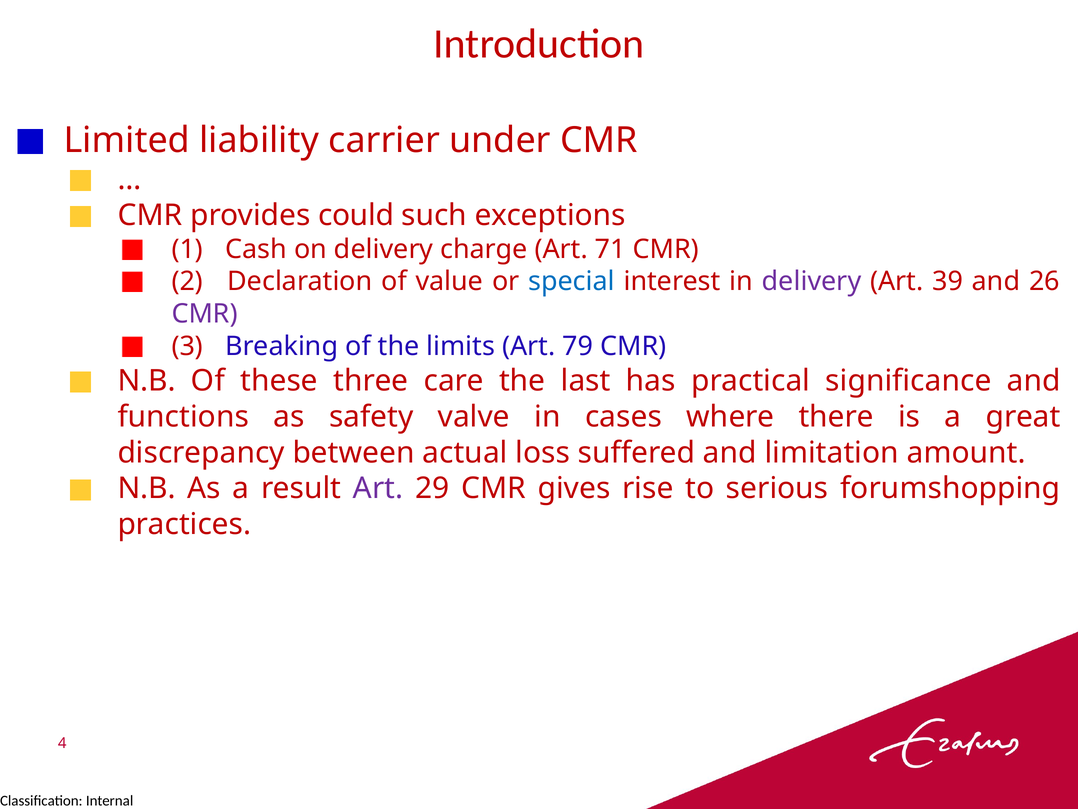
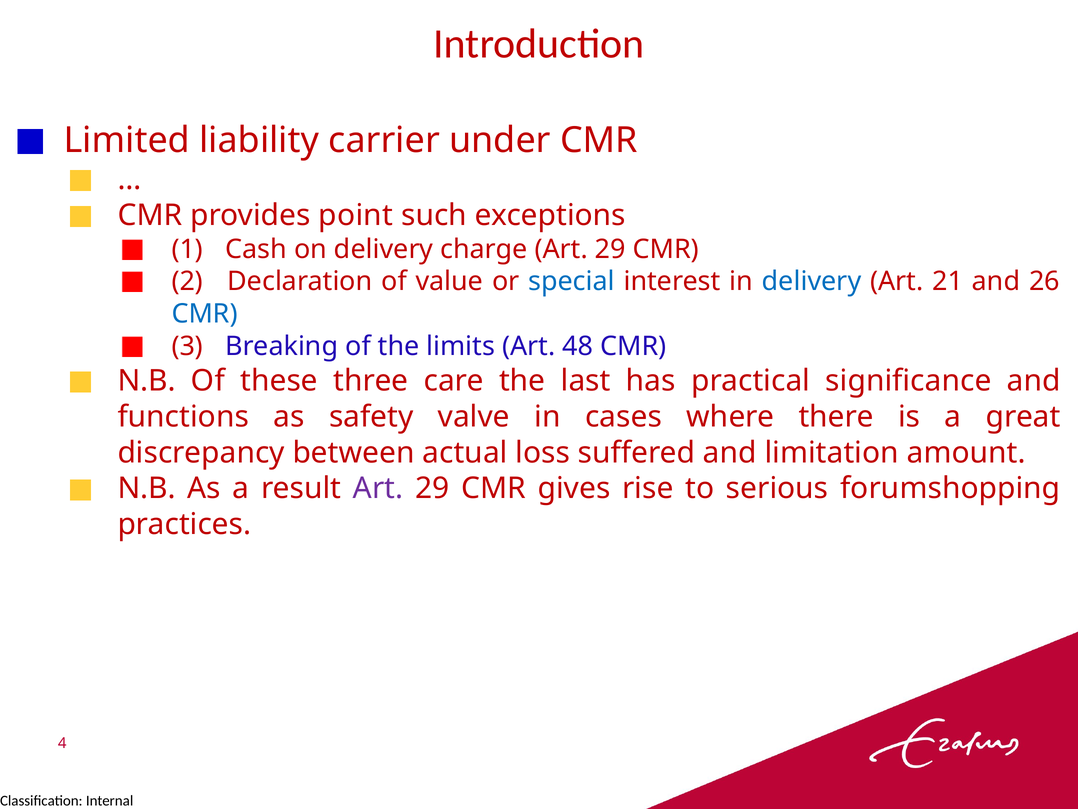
could: could -> point
charge Art 71: 71 -> 29
delivery at (812, 281) colour: purple -> blue
39: 39 -> 21
CMR at (205, 314) colour: purple -> blue
79: 79 -> 48
